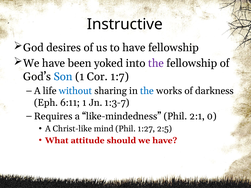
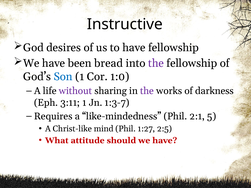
yoked: yoked -> bread
1:7: 1:7 -> 1:0
without colour: blue -> purple
the at (147, 91) colour: blue -> purple
6:11: 6:11 -> 3:11
0: 0 -> 5
